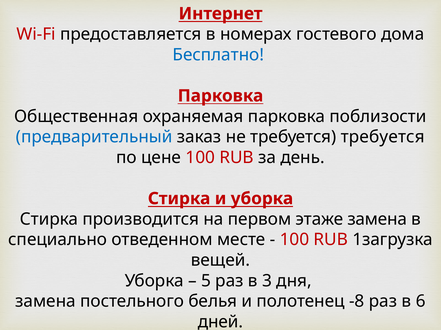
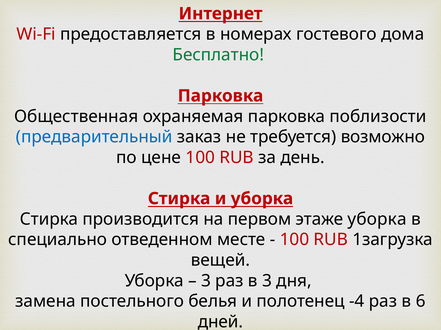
Бесплатно colour: blue -> green
требуется требуется: требуется -> возможно
этаже замена: замена -> уборка
5 at (206, 281): 5 -> 3
-8: -8 -> -4
